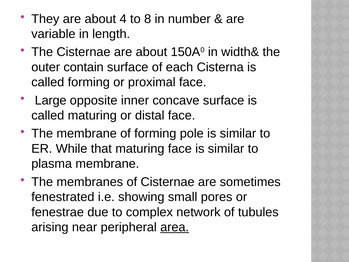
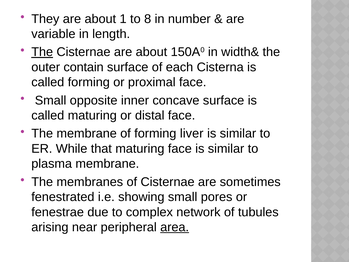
4: 4 -> 1
The at (42, 52) underline: none -> present
Large at (51, 100): Large -> Small
pole: pole -> liver
